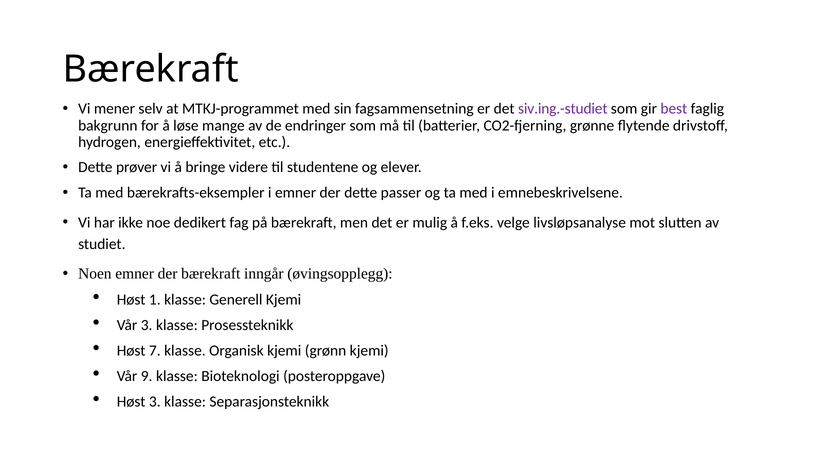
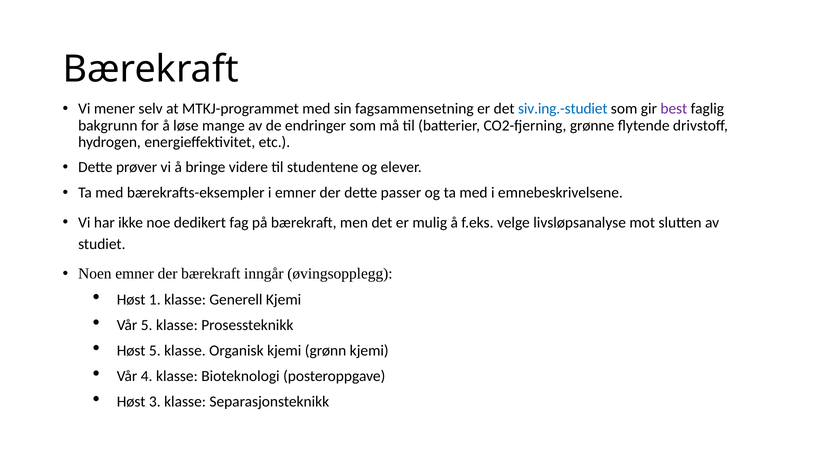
siv.ing.-studiet colour: purple -> blue
Vår 3: 3 -> 5
Høst 7: 7 -> 5
9: 9 -> 4
